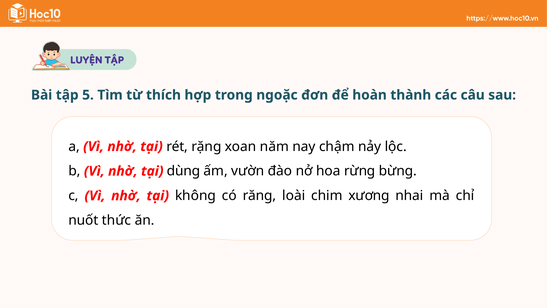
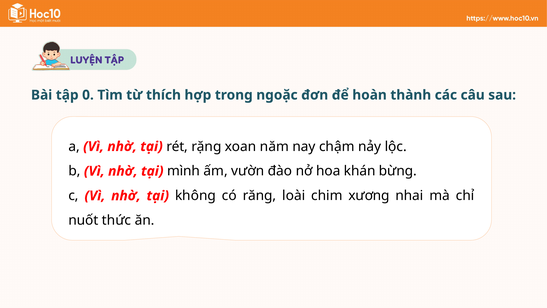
5: 5 -> 0
dùng: dùng -> mình
rừng: rừng -> khán
